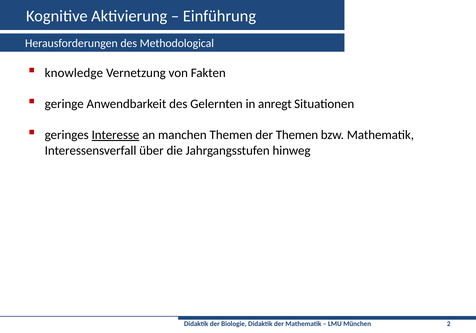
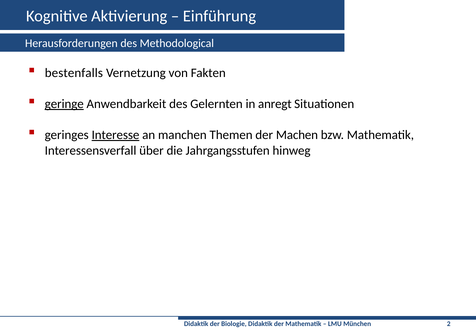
knowledge: knowledge -> bestenfalls
geringe underline: none -> present
der Themen: Themen -> Machen
